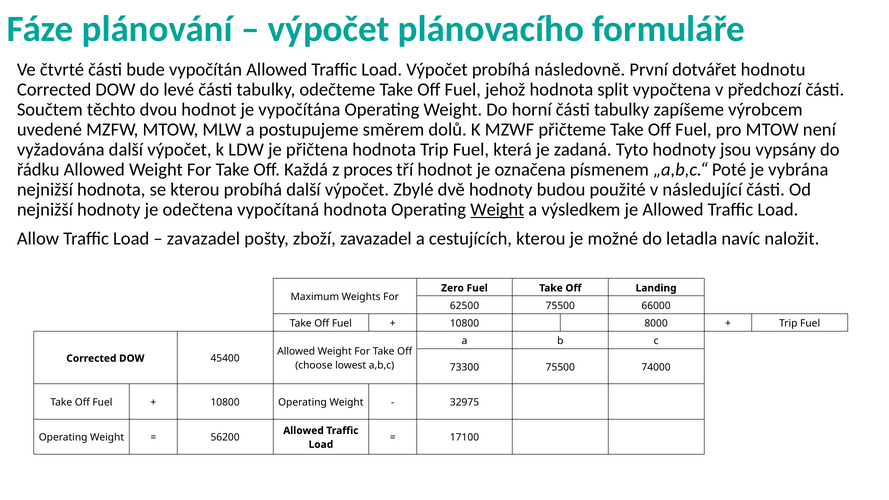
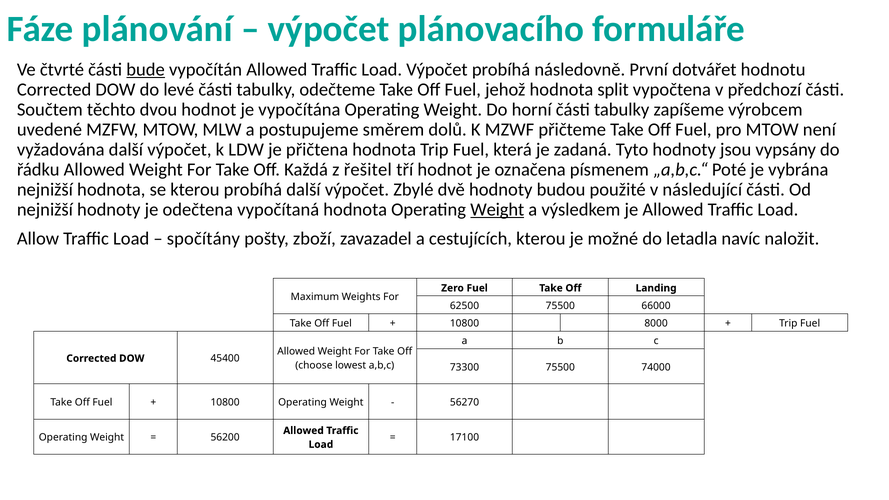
bude underline: none -> present
proces: proces -> řešitel
zavazadel at (203, 239): zavazadel -> spočítány
32975: 32975 -> 56270
